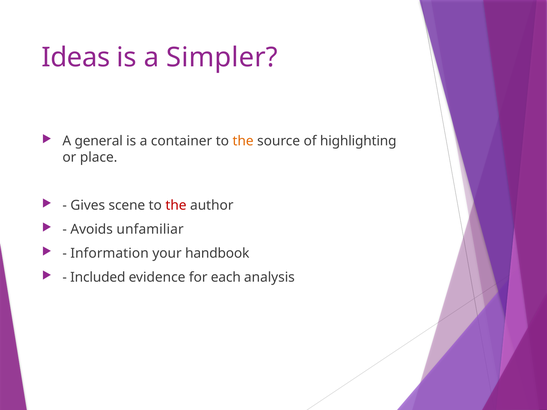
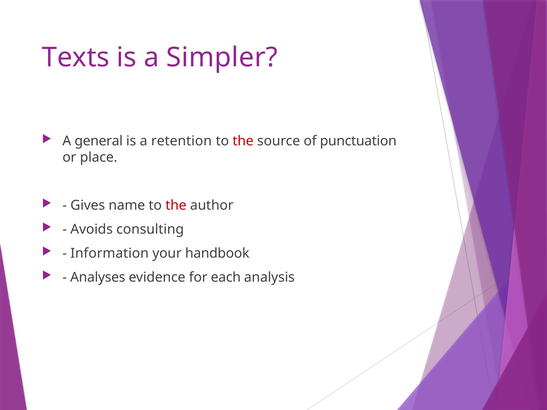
Ideas: Ideas -> Texts
container: container -> retention
the at (243, 141) colour: orange -> red
highlighting: highlighting -> punctuation
scene: scene -> name
unfamiliar: unfamiliar -> consulting
Included: Included -> Analyses
